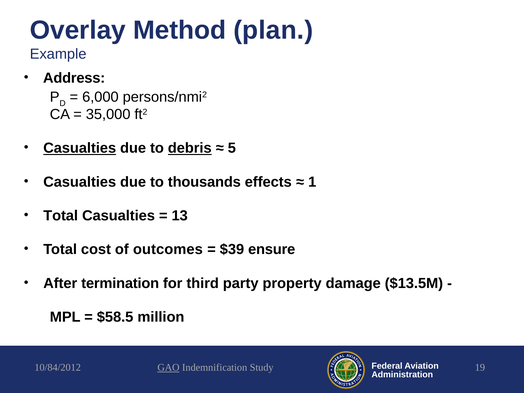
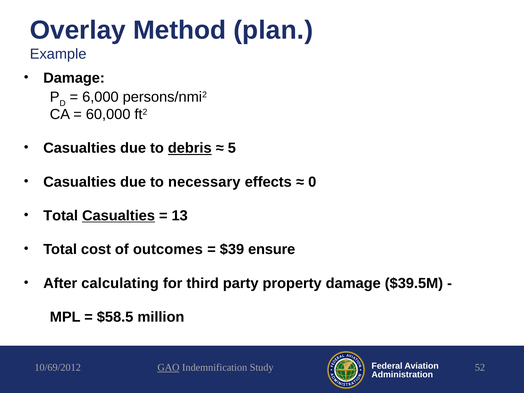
Address at (74, 78): Address -> Damage
35,000: 35,000 -> 60,000
Casualties at (80, 148) underline: present -> none
thousands: thousands -> necessary
1: 1 -> 0
Casualties at (119, 216) underline: none -> present
termination: termination -> calculating
$13.5M: $13.5M -> $39.5M
10/84/2012: 10/84/2012 -> 10/69/2012
19: 19 -> 52
